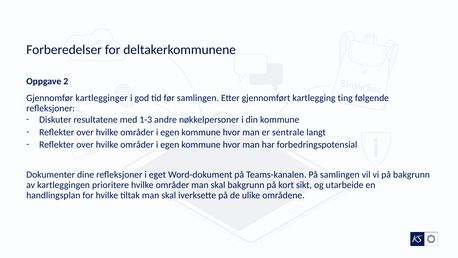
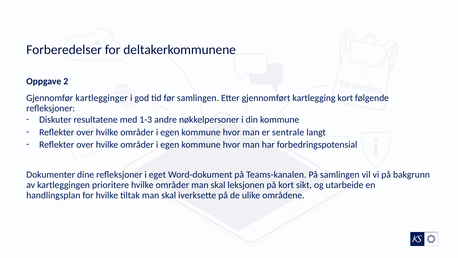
kartlegging ting: ting -> kort
skal bakgrunn: bakgrunn -> leksjonen
